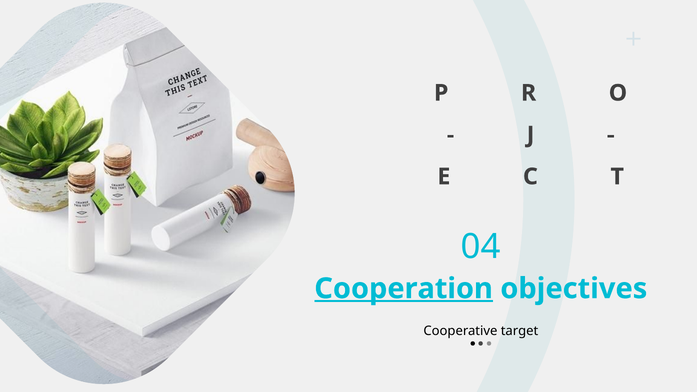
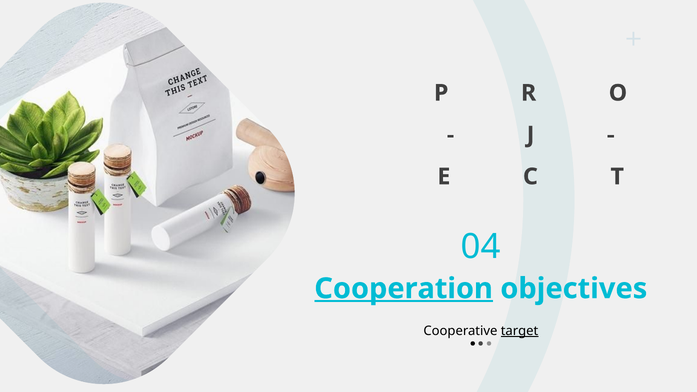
target underline: none -> present
